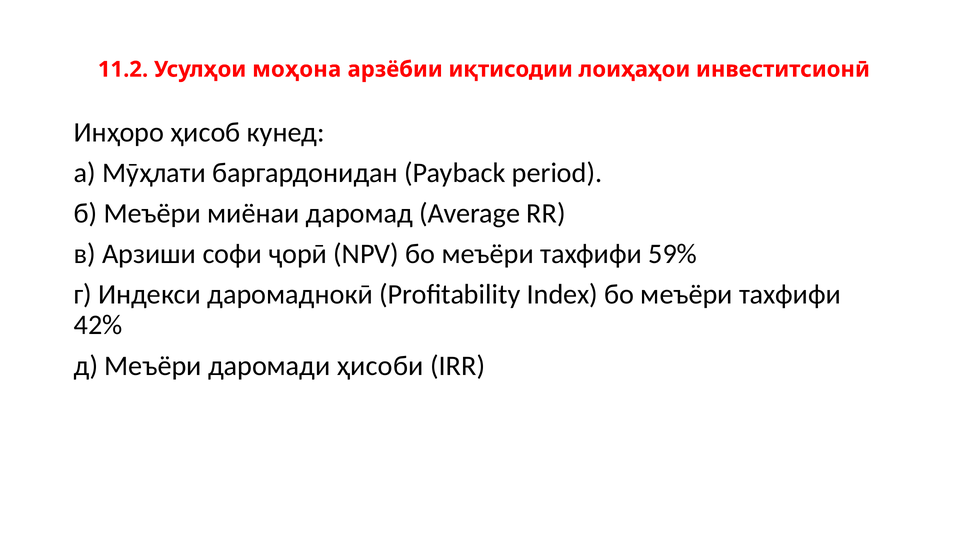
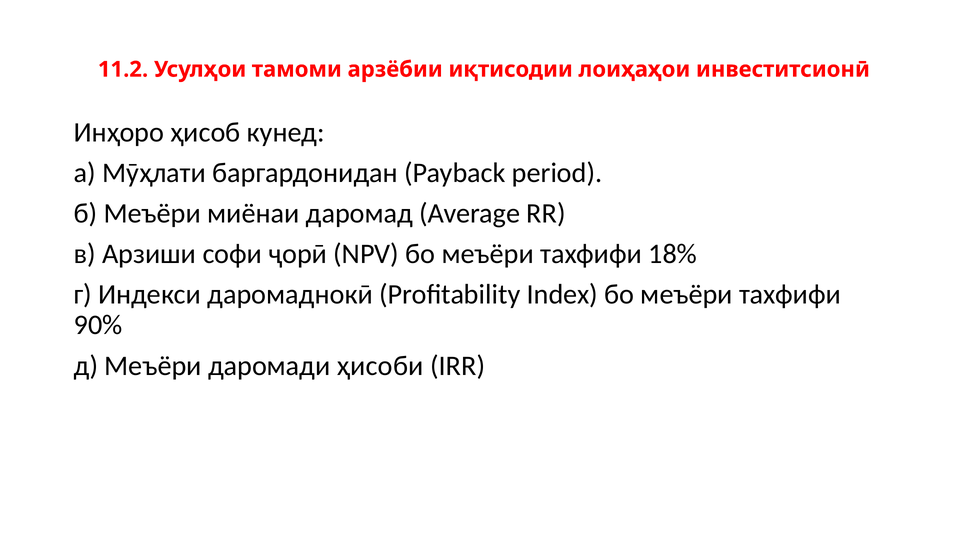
моҳона: моҳона -> тамоми
59%: 59% -> 18%
42%: 42% -> 90%
